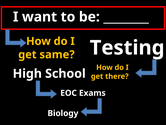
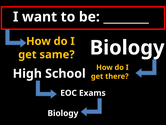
Testing at (127, 48): Testing -> Biology
